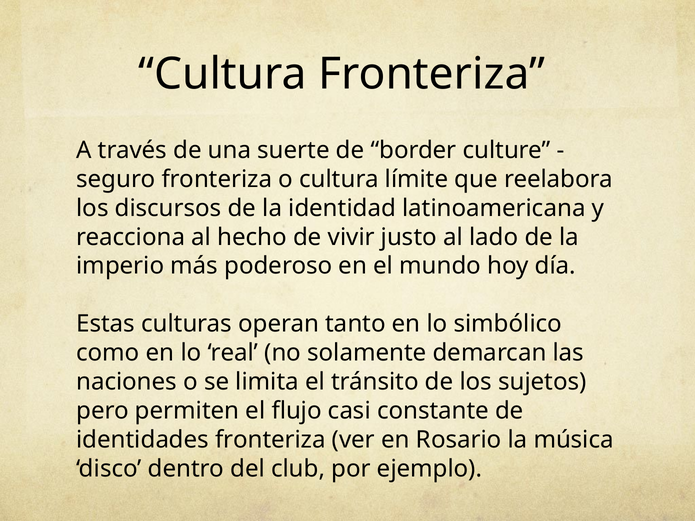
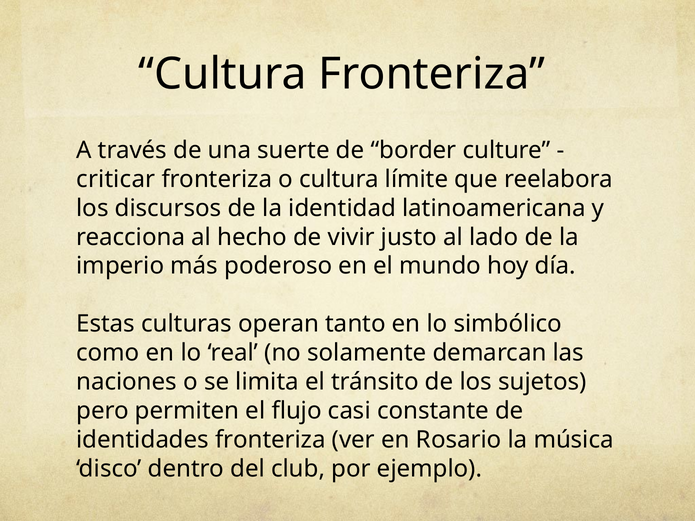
seguro: seguro -> criticar
